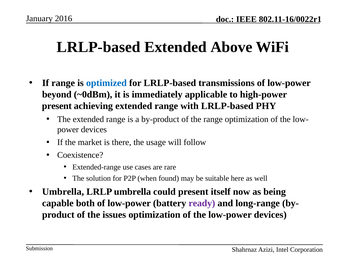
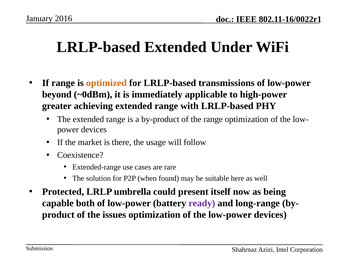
Above: Above -> Under
optimized colour: blue -> orange
present at (57, 106): present -> greater
Umbrella at (63, 192): Umbrella -> Protected
